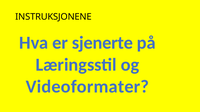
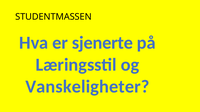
INSTRUKSJONENE: INSTRUKSJONENE -> STUDENTMASSEN
Videoformater: Videoformater -> Vanskeligheter
